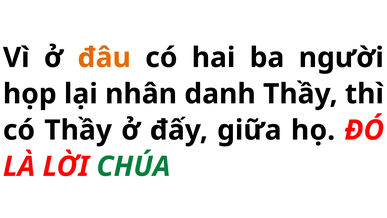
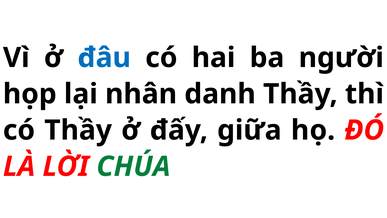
đâu colour: orange -> blue
